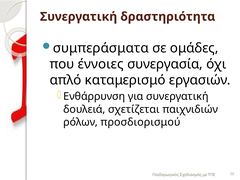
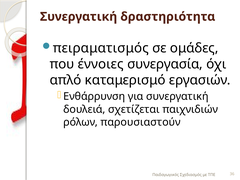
συμπεράσματα: συμπεράσματα -> πειραματισμός
προσδιορισμού: προσδιορισμού -> παρουσιαστούν
